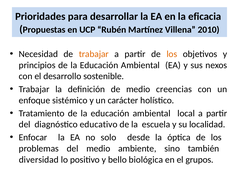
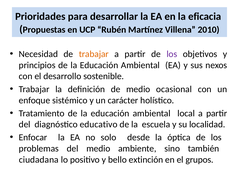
los at (172, 54) colour: orange -> purple
creencias: creencias -> ocasional
diversidad: diversidad -> ciudadana
biológica: biológica -> extinción
